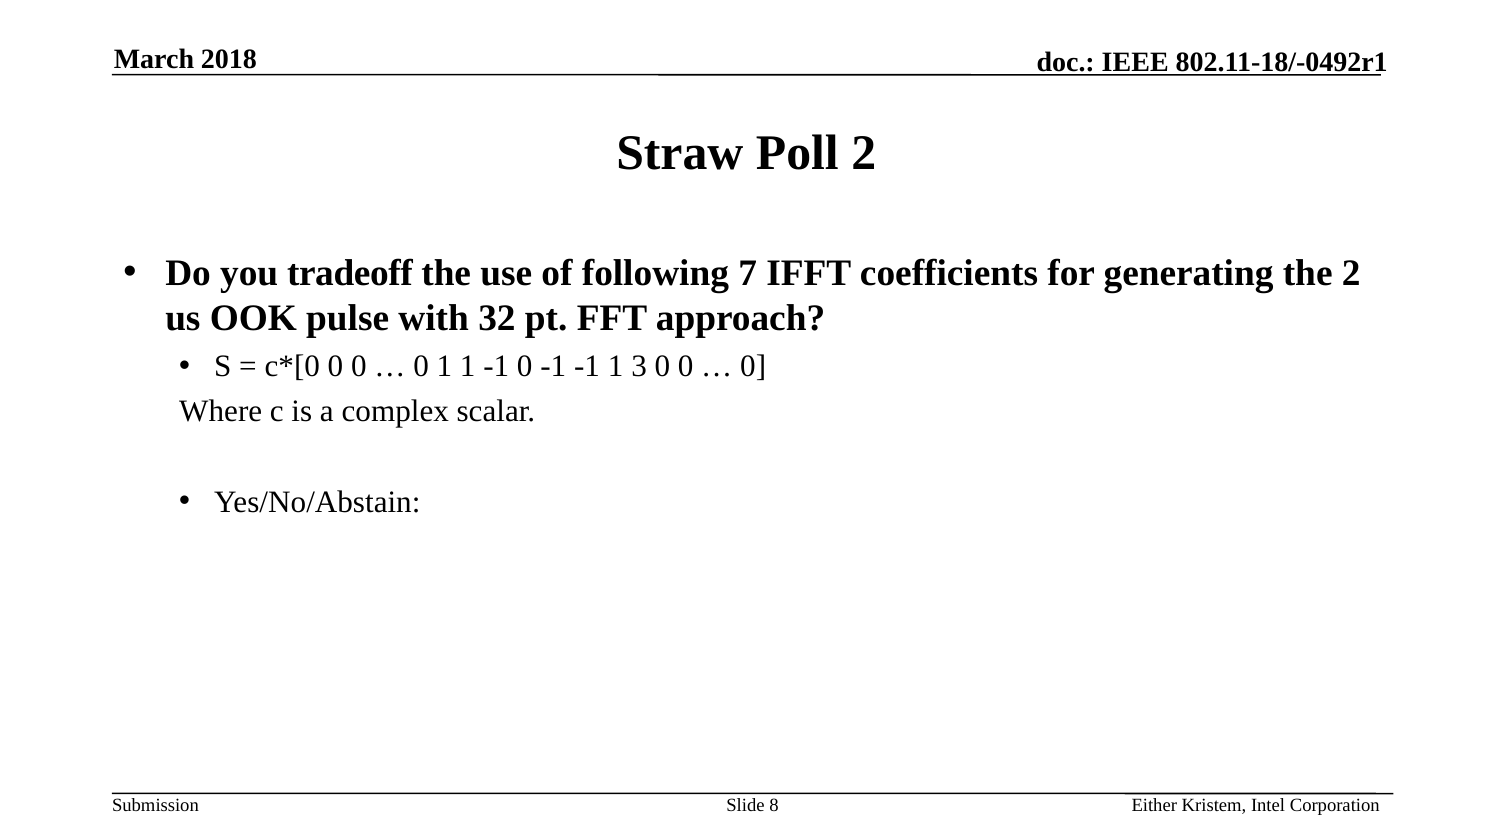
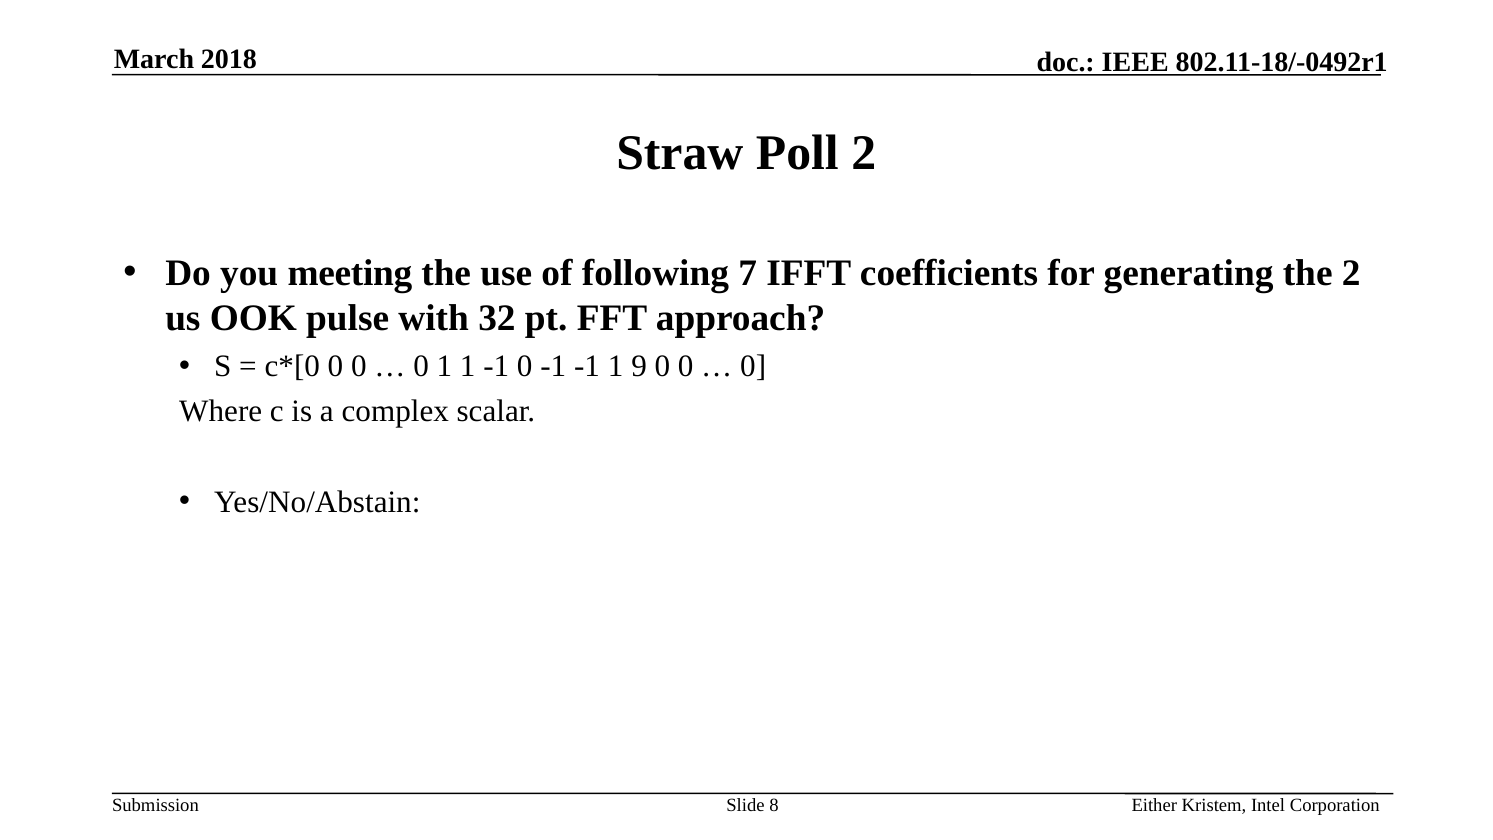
tradeoff: tradeoff -> meeting
3: 3 -> 9
